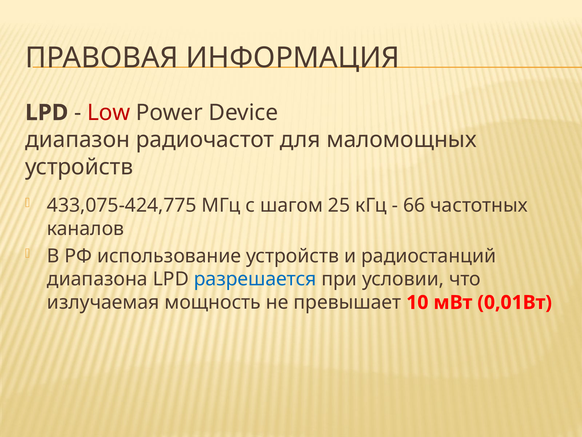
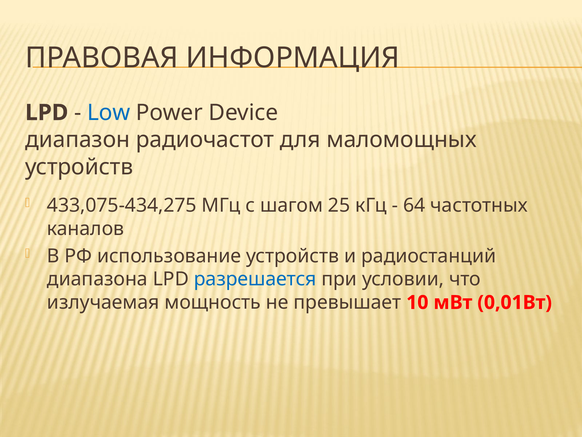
Low colour: red -> blue
433,075-424,775: 433,075-424,775 -> 433,075-434,275
66: 66 -> 64
